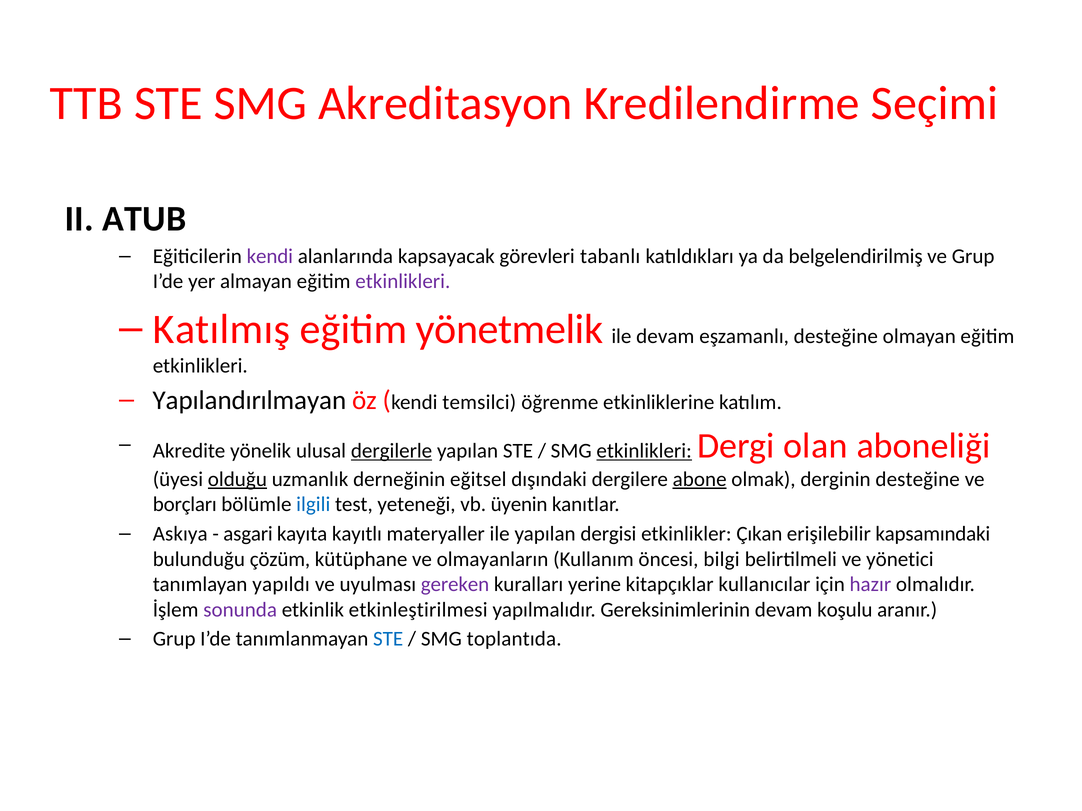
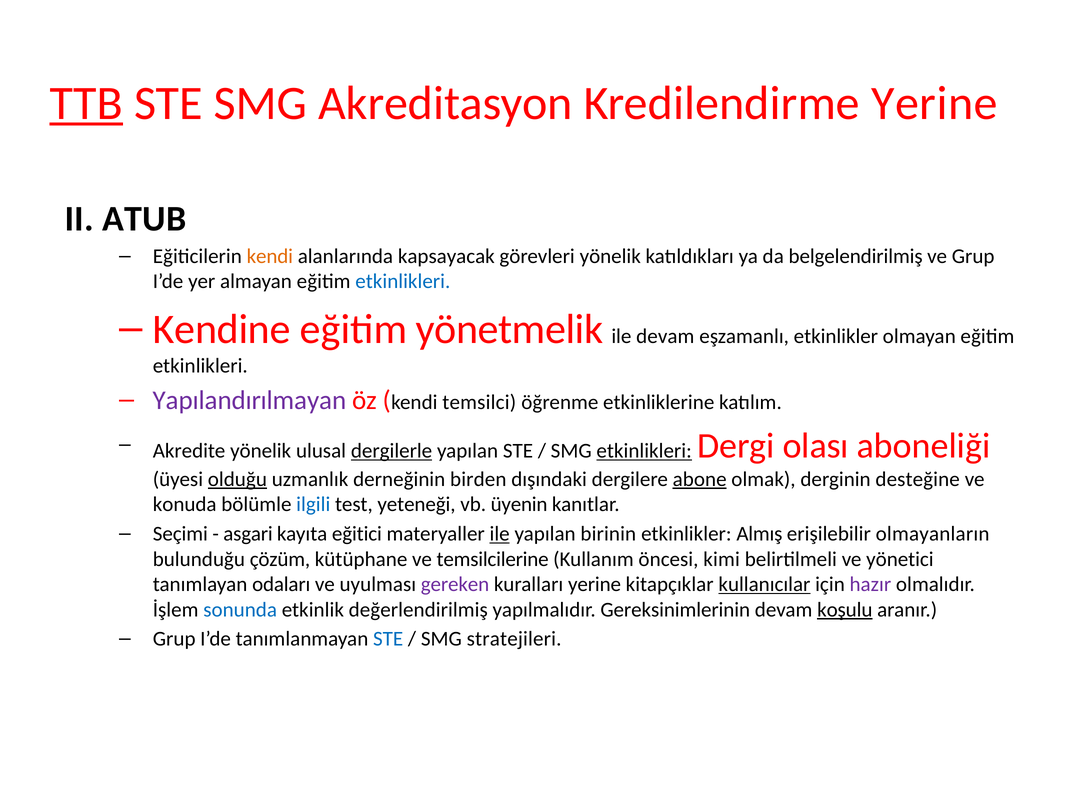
TTB underline: none -> present
Kredilendirme Seçimi: Seçimi -> Yerine
kendi at (270, 256) colour: purple -> orange
görevleri tabanlı: tabanlı -> yönelik
etkinlikleri at (403, 282) colour: purple -> blue
Katılmış: Katılmış -> Kendine
eşzamanlı desteğine: desteğine -> etkinlikler
Yapılandırılmayan colour: black -> purple
olan: olan -> olası
eğitsel: eğitsel -> birden
borçları: borçları -> konuda
Askıya: Askıya -> Seçimi
kayıtlı: kayıtlı -> eğitici
ile at (500, 534) underline: none -> present
dergisi: dergisi -> birinin
Çıkan: Çıkan -> Almış
kapsamındaki: kapsamındaki -> olmayanların
olmayanların: olmayanların -> temsilcilerine
bilgi: bilgi -> kimi
yapıldı: yapıldı -> odaları
kullanıcılar underline: none -> present
sonunda colour: purple -> blue
etkinleştirilmesi: etkinleştirilmesi -> değerlendirilmiş
koşulu underline: none -> present
toplantıda: toplantıda -> stratejileri
